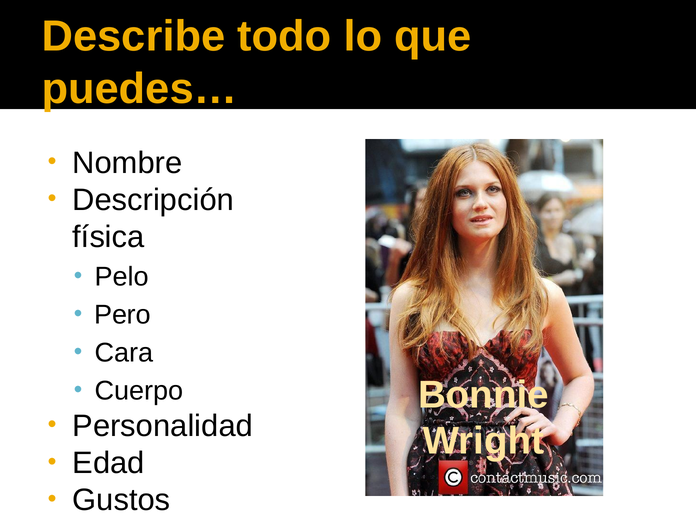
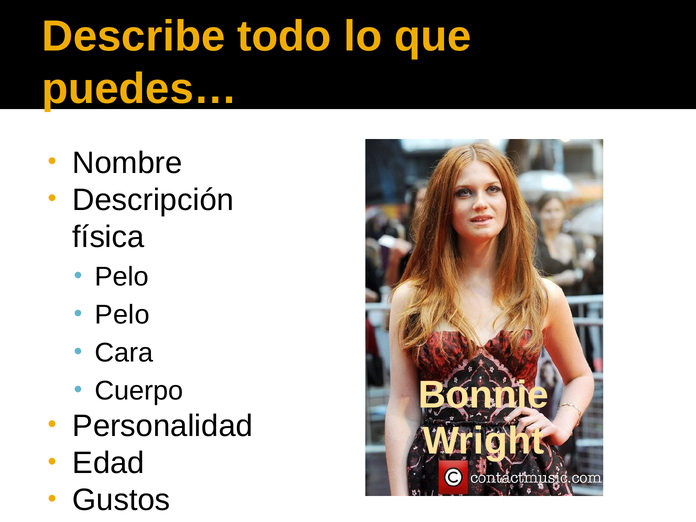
Pero at (123, 315): Pero -> Pelo
